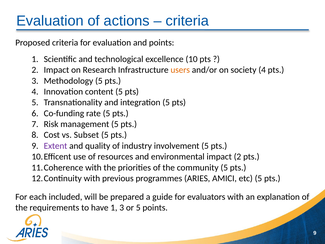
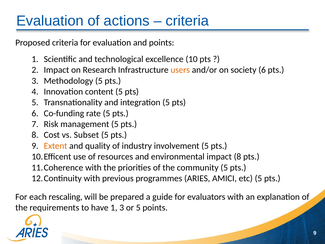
society 4: 4 -> 6
Extent colour: purple -> orange
impact 2: 2 -> 8
included: included -> rescaling
